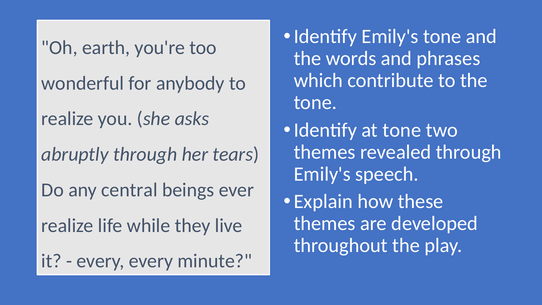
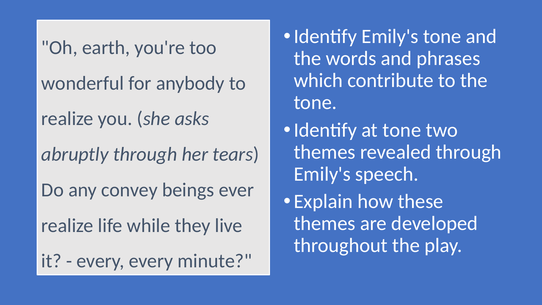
central: central -> convey
